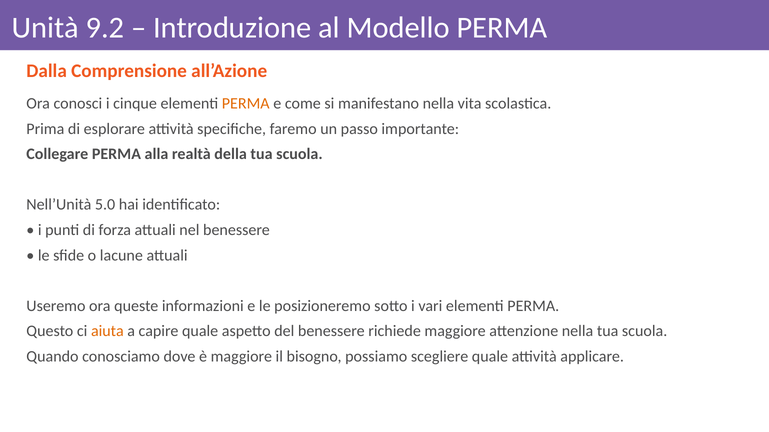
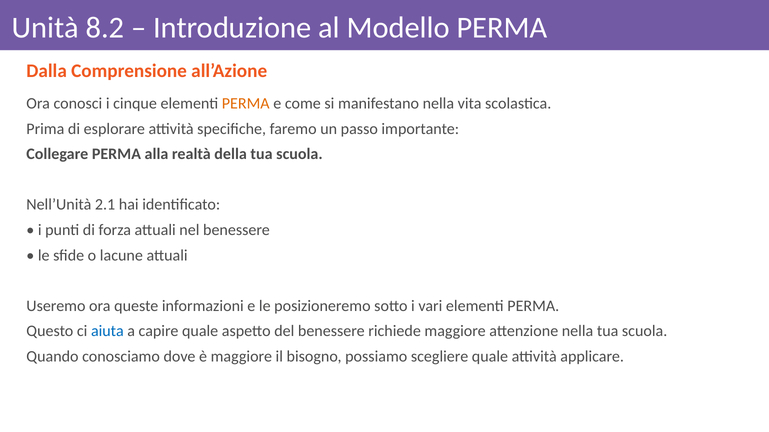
9.2: 9.2 -> 8.2
5.0: 5.0 -> 2.1
aiuta colour: orange -> blue
